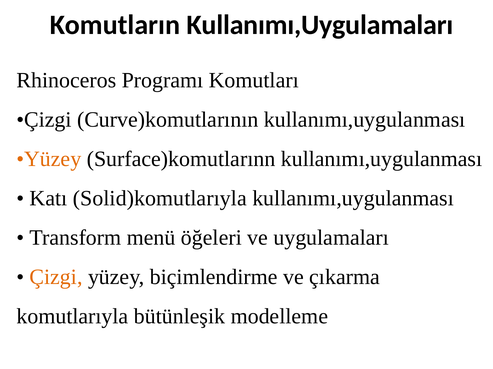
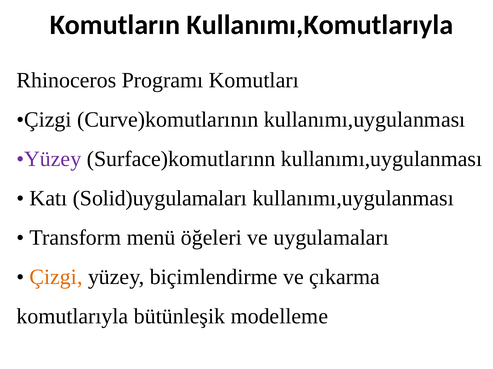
Kullanımı,Uygulamaları: Kullanımı,Uygulamaları -> Kullanımı,Komutlarıyla
Yüzey at (49, 159) colour: orange -> purple
Solid)komutlarıyla: Solid)komutlarıyla -> Solid)uygulamaları
